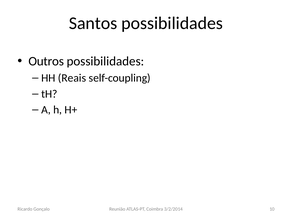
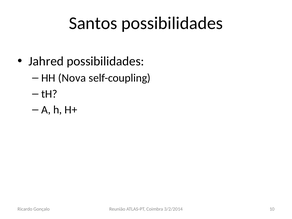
Outros: Outros -> Jahred
Reais: Reais -> Nova
